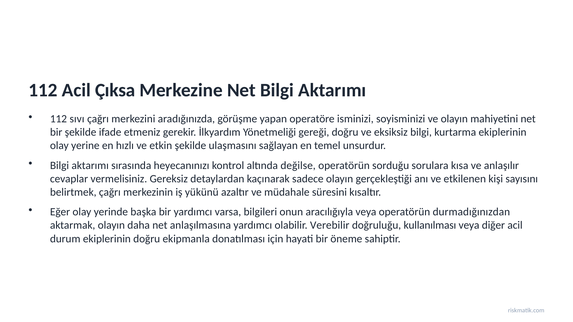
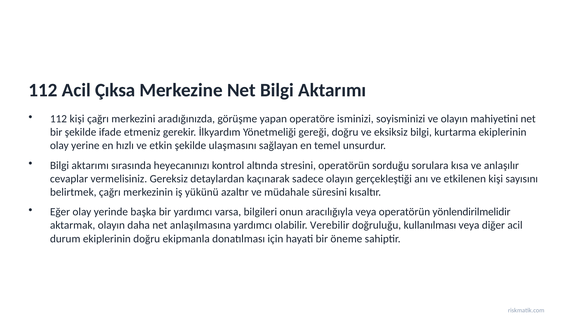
112 sıvı: sıvı -> kişi
değilse: değilse -> stresini
durmadığınızdan: durmadığınızdan -> yönlendirilmelidir
